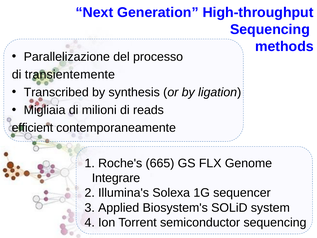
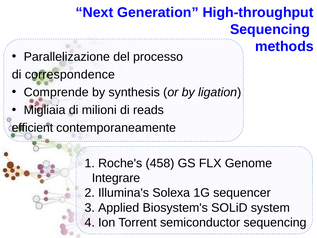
transientemente: transientemente -> correspondence
Transcribed: Transcribed -> Comprende
665: 665 -> 458
